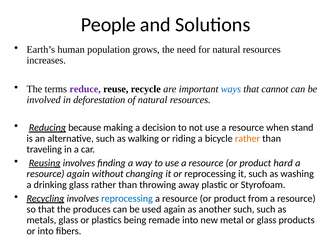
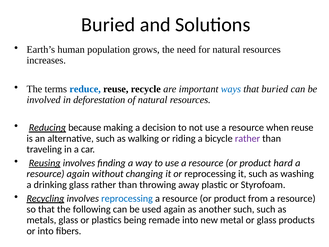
People at (108, 25): People -> Buried
reduce colour: purple -> blue
that cannot: cannot -> buried
when stand: stand -> reuse
rather at (247, 138) colour: orange -> purple
produces: produces -> following
